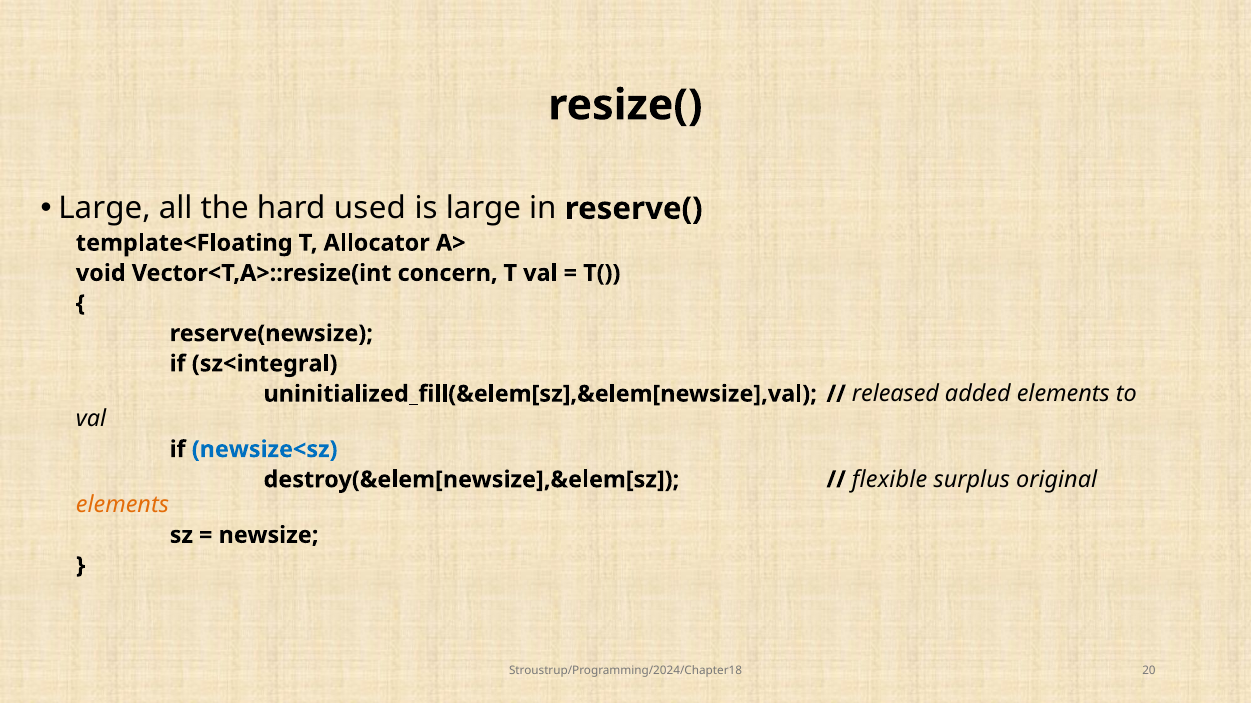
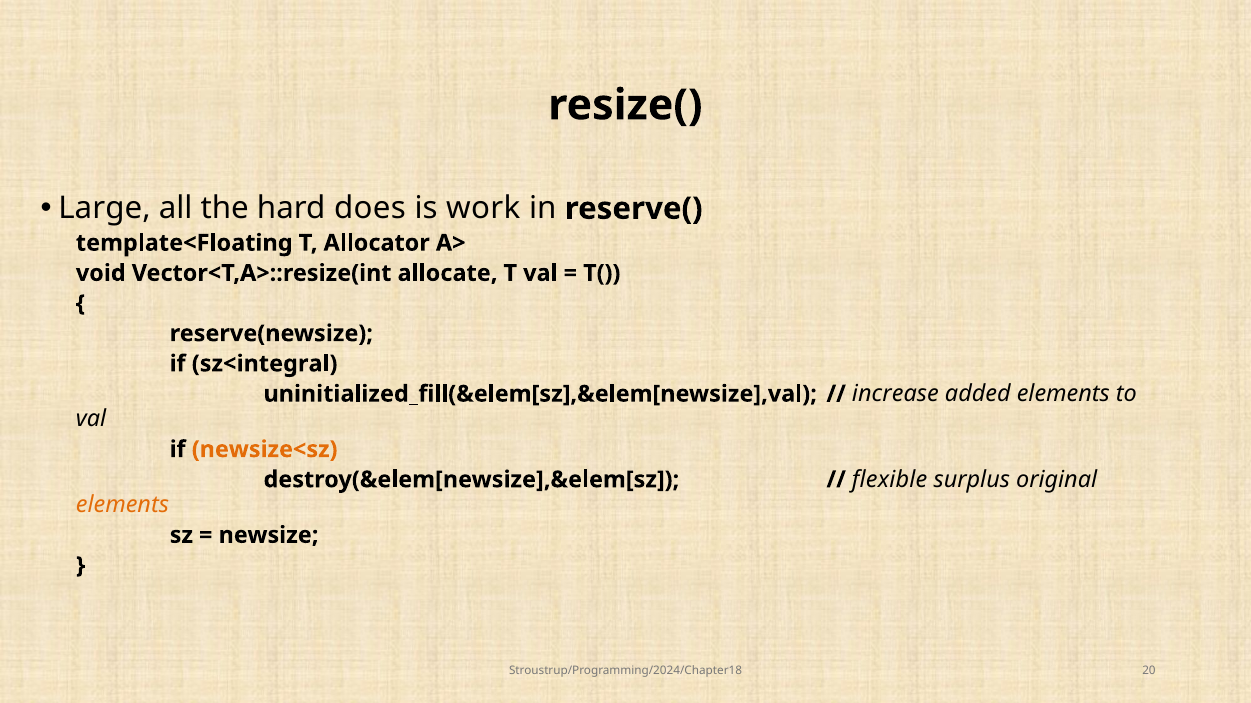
used: used -> does
is large: large -> work
concern: concern -> allocate
released: released -> increase
newsize<sz colour: blue -> orange
